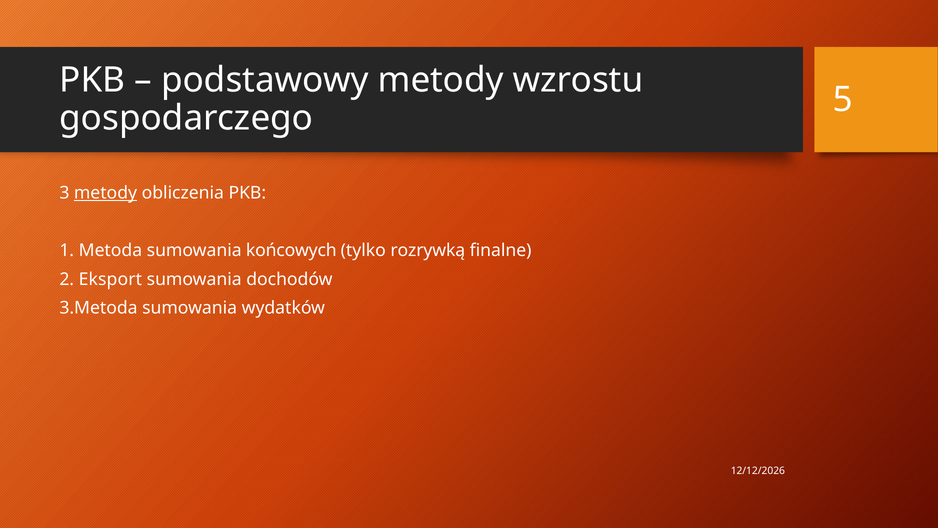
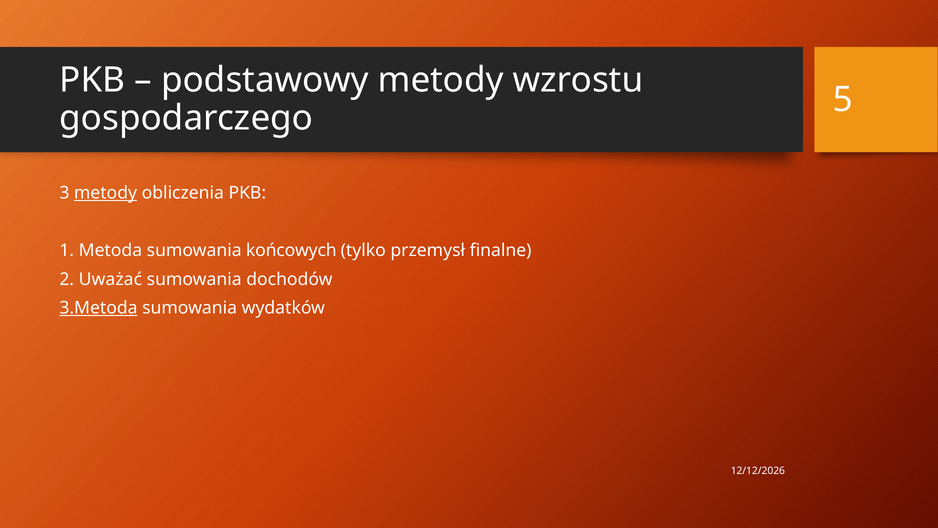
rozrywką: rozrywką -> przemysł
Eksport: Eksport -> Uważać
3.Metoda underline: none -> present
